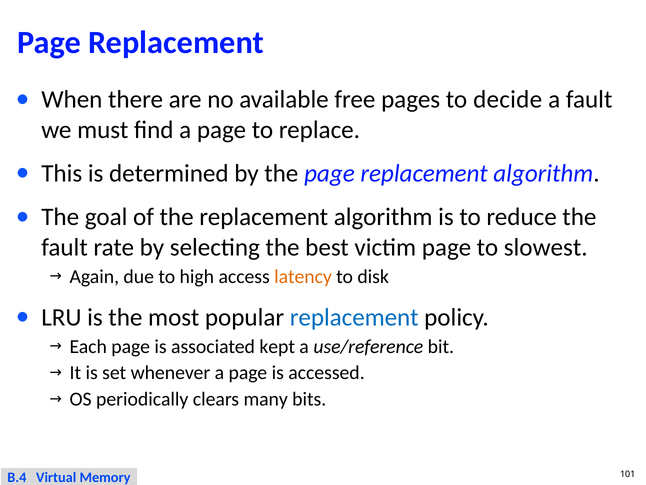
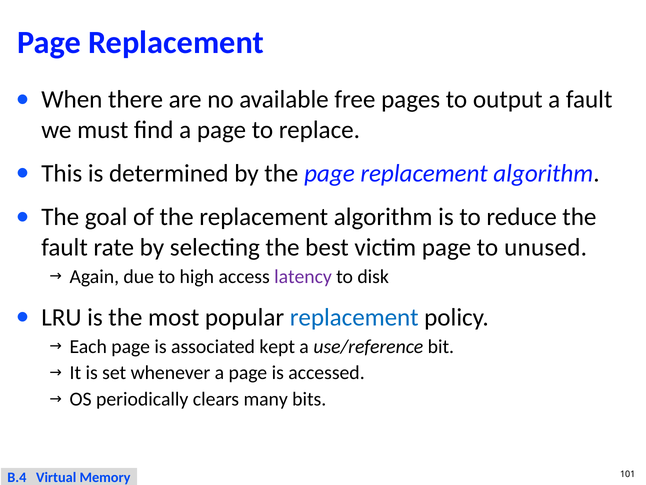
decide: decide -> output
slowest: slowest -> unused
latency colour: orange -> purple
